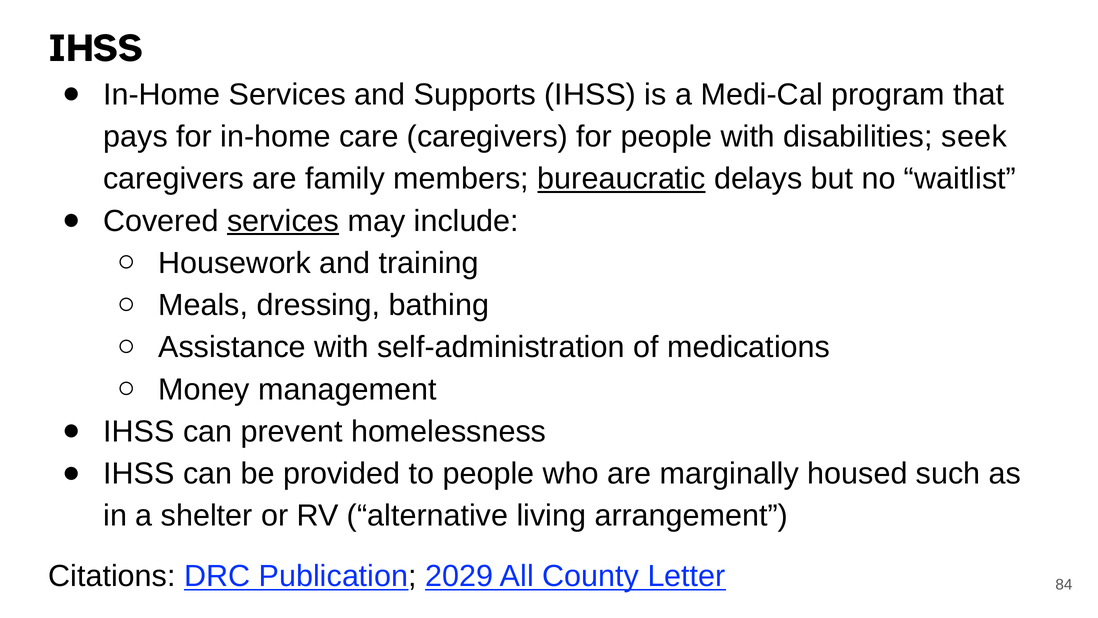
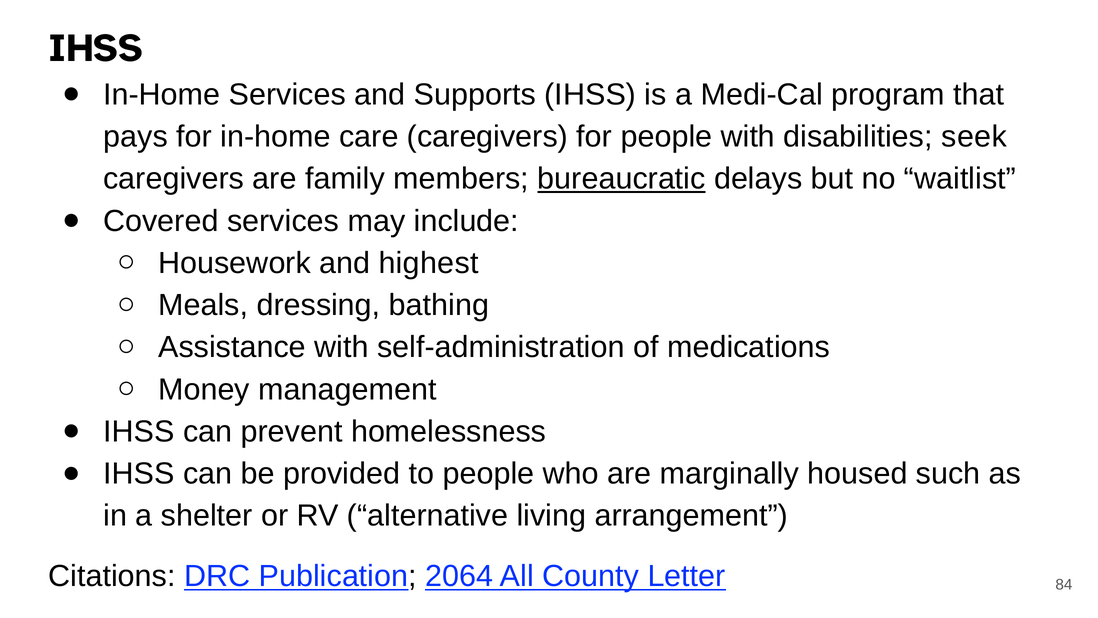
services at (283, 221) underline: present -> none
training: training -> highest
2029: 2029 -> 2064
